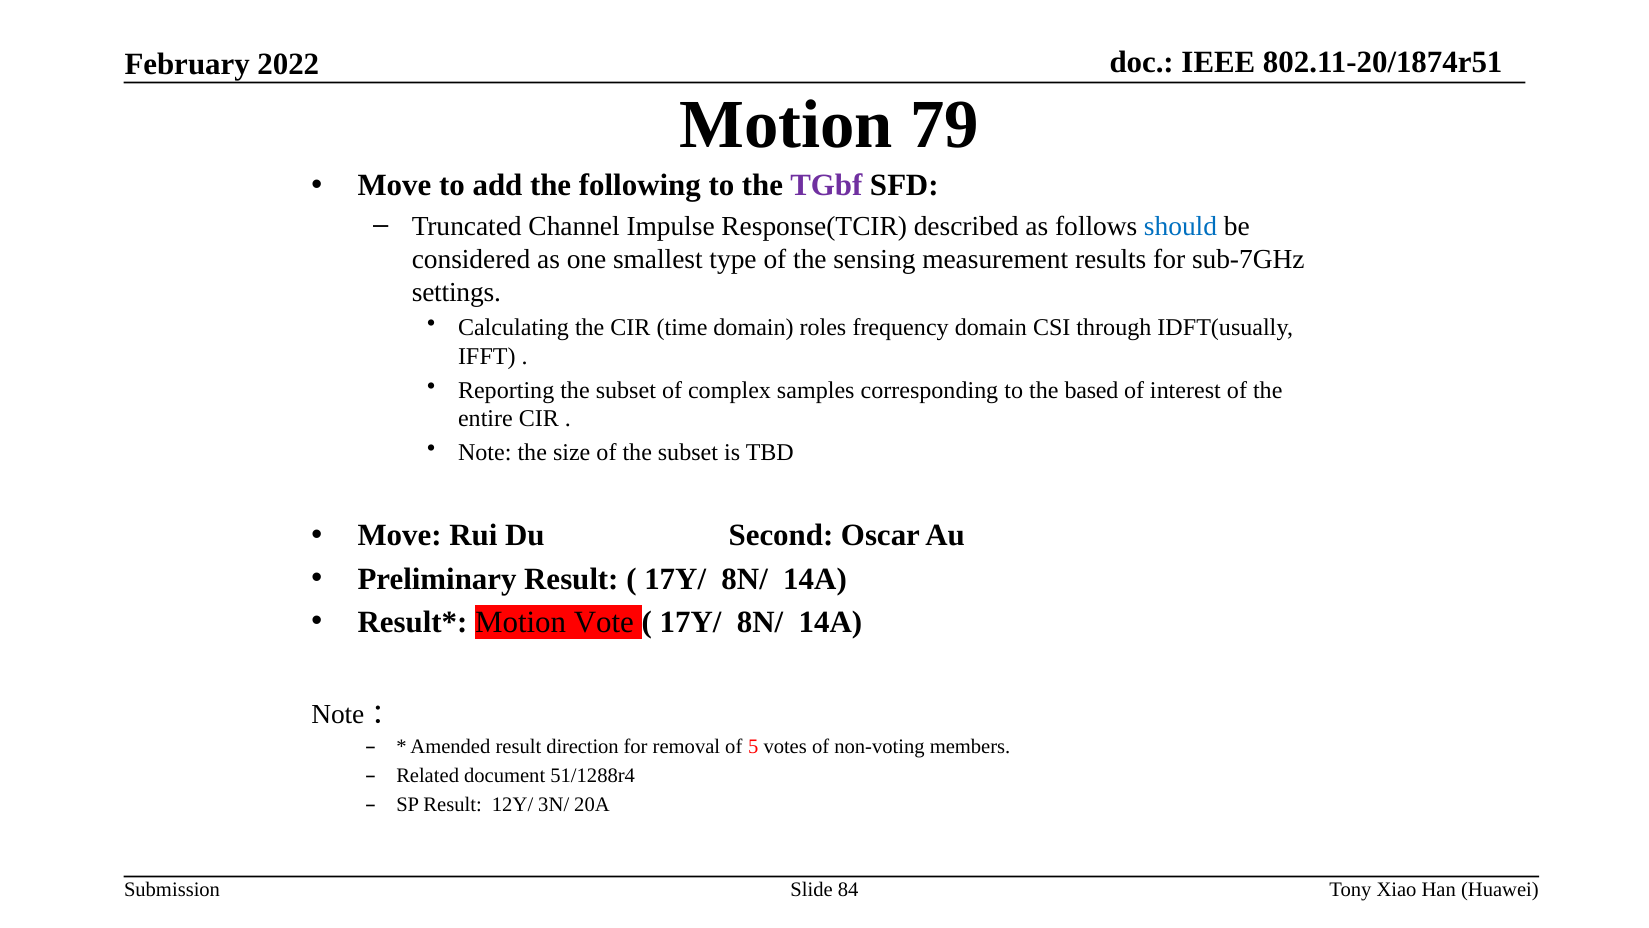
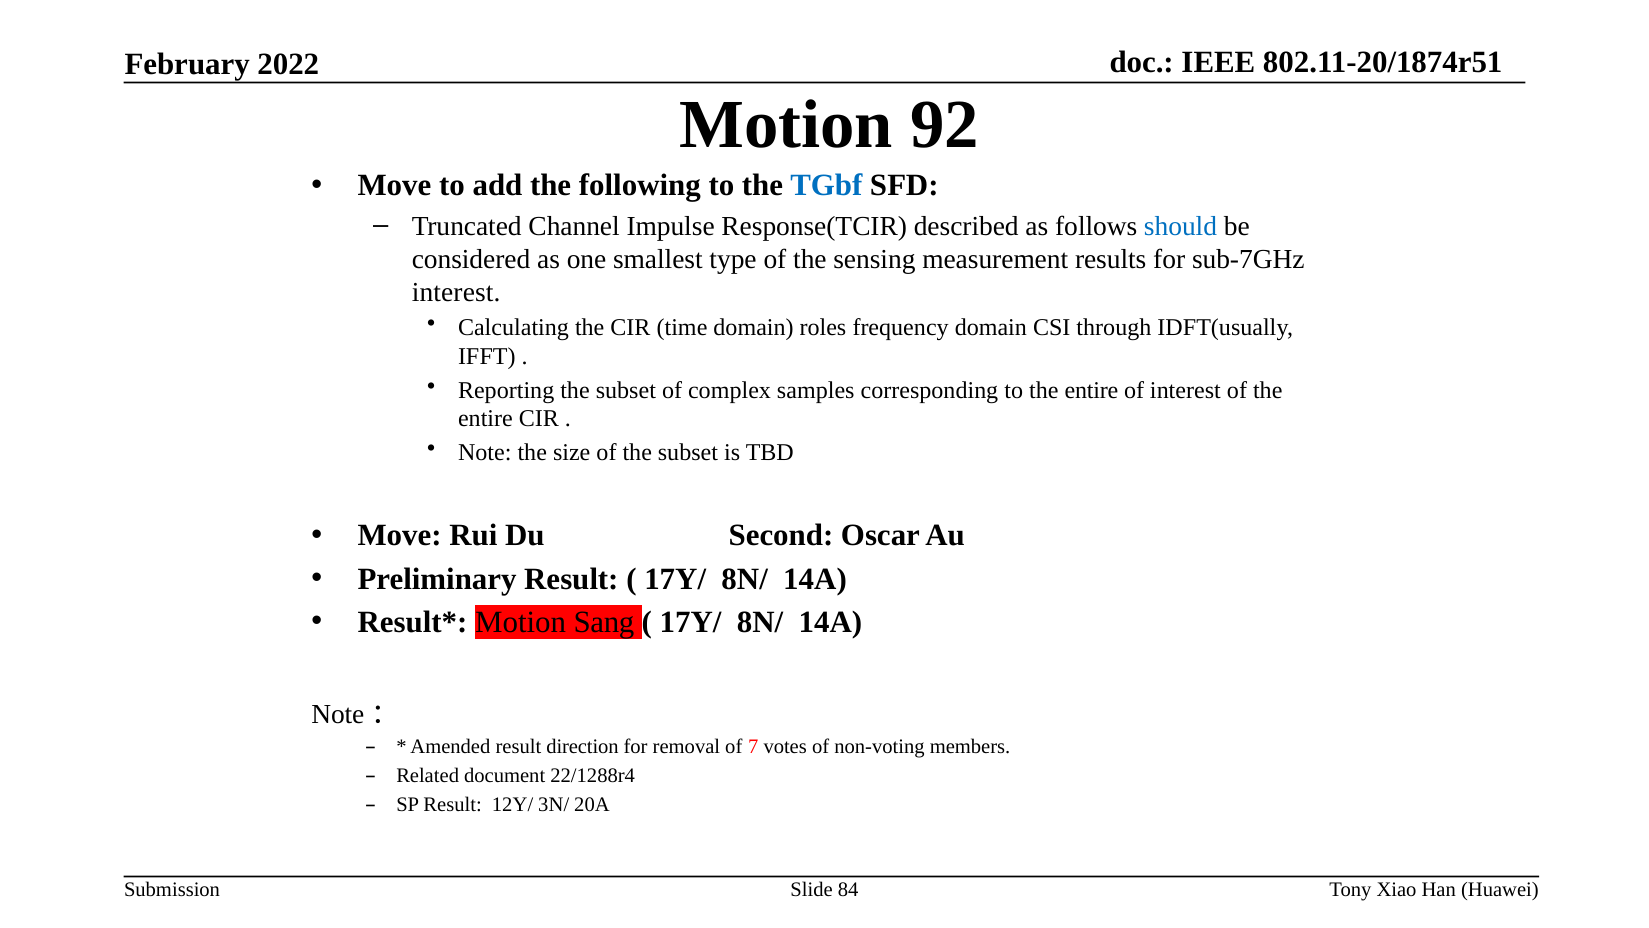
79: 79 -> 92
TGbf colour: purple -> blue
settings at (456, 292): settings -> interest
to the based: based -> entire
Vote: Vote -> Sang
5: 5 -> 7
51/1288r4: 51/1288r4 -> 22/1288r4
